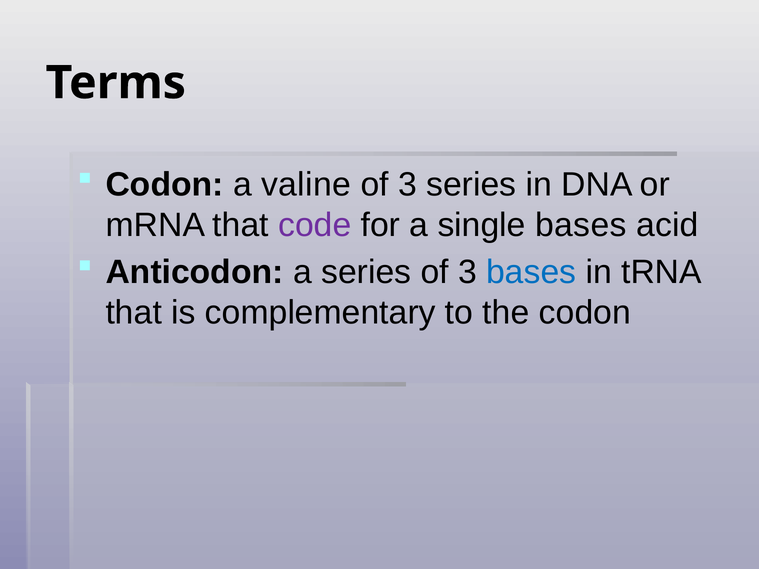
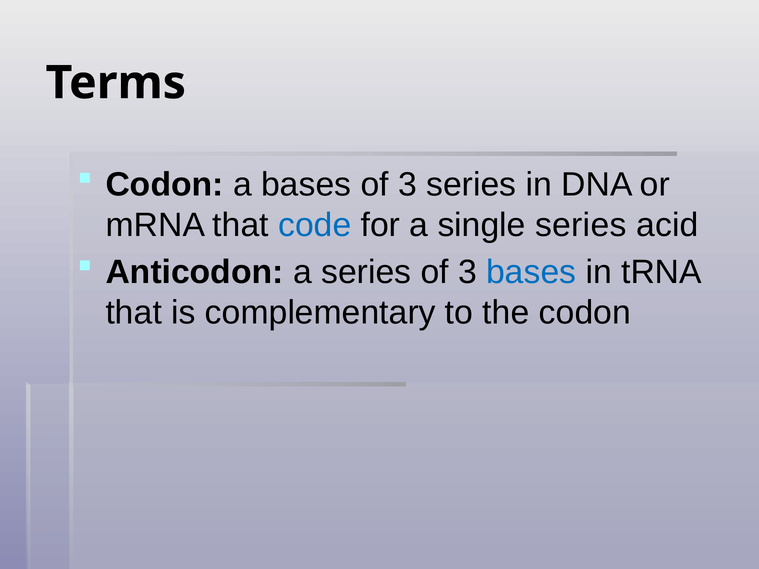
a valine: valine -> bases
code colour: purple -> blue
single bases: bases -> series
